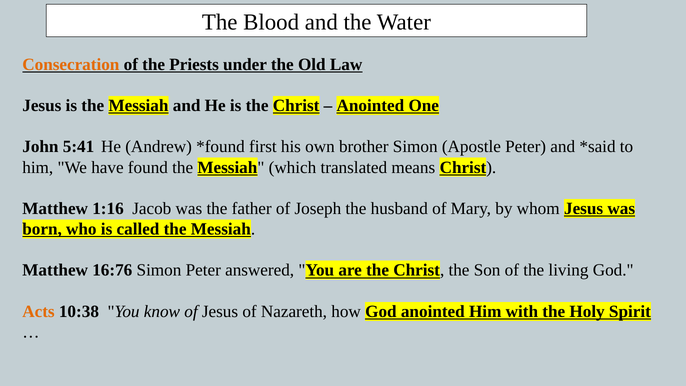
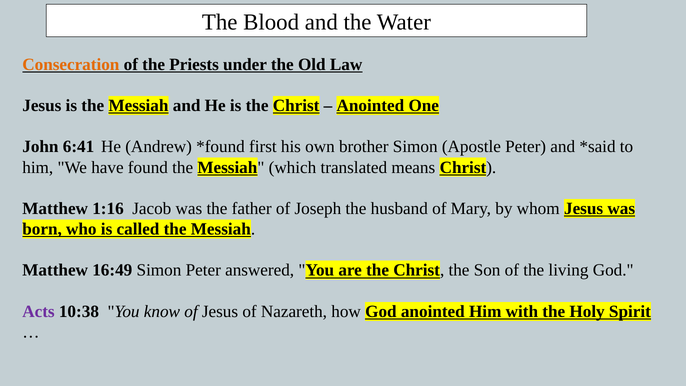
5:41: 5:41 -> 6:41
16:76: 16:76 -> 16:49
Acts colour: orange -> purple
